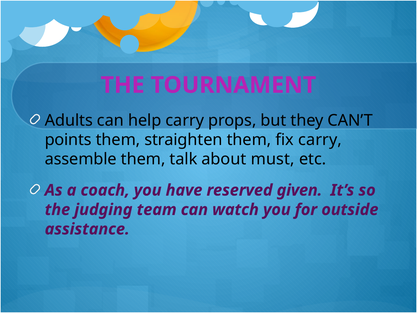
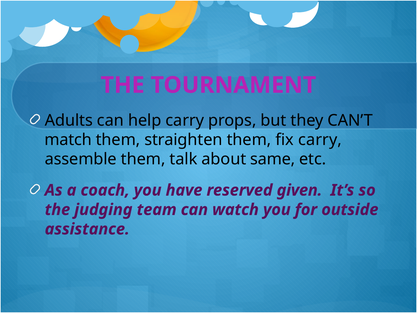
points: points -> match
must: must -> same
